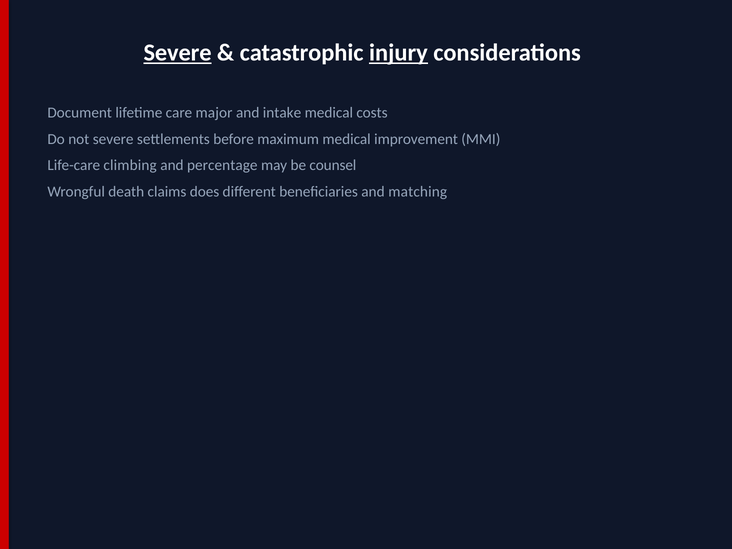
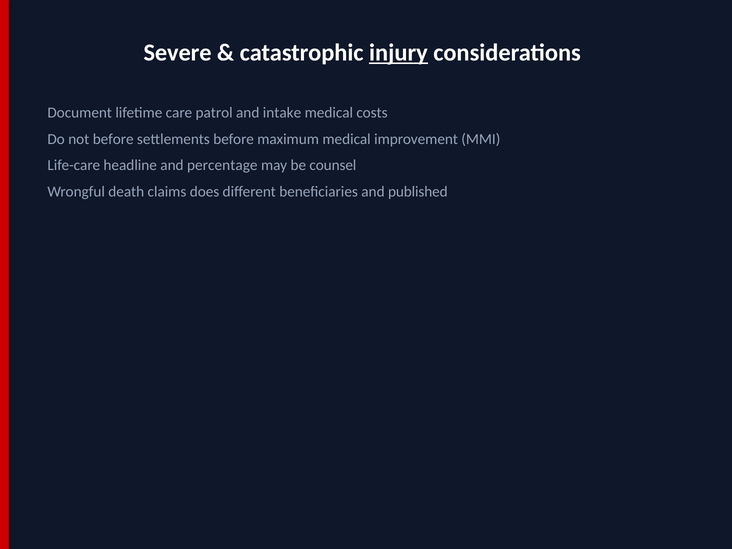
Severe at (178, 53) underline: present -> none
major: major -> patrol
not severe: severe -> before
climbing: climbing -> headline
matching: matching -> published
